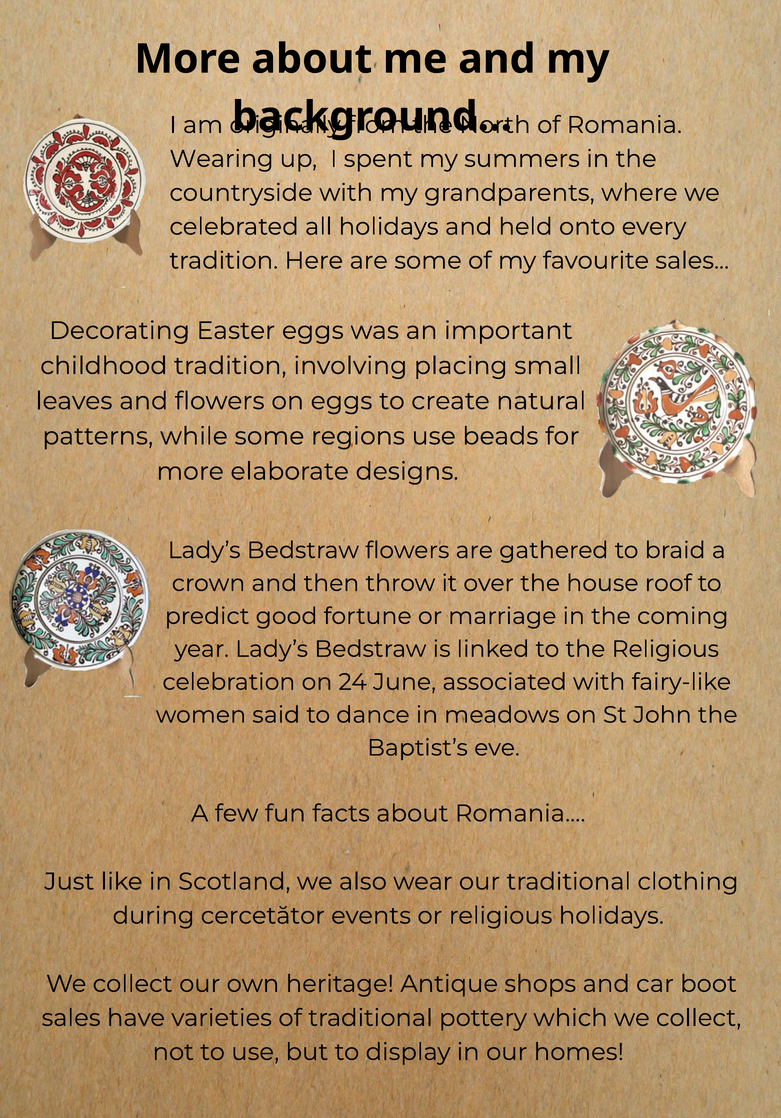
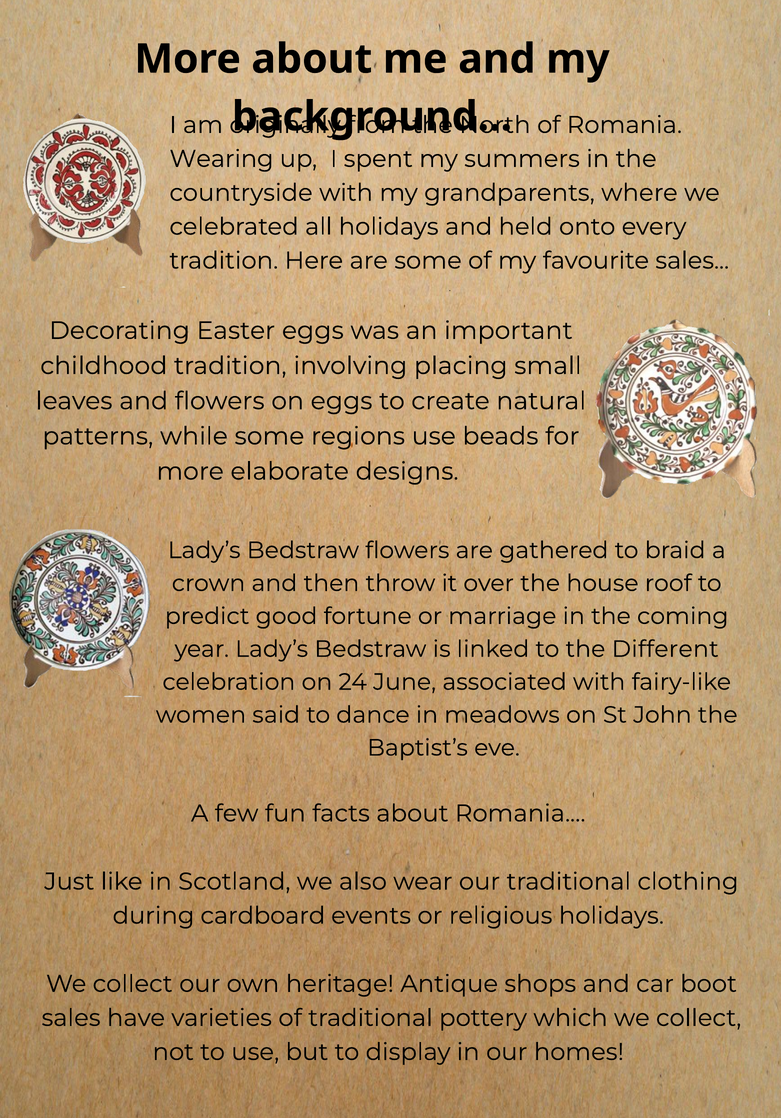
the Religious: Religious -> Different
cercetător: cercetător -> cardboard
